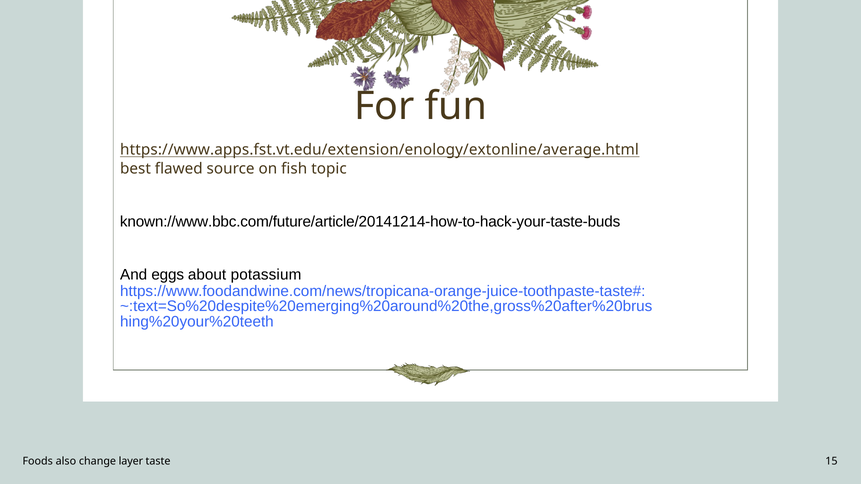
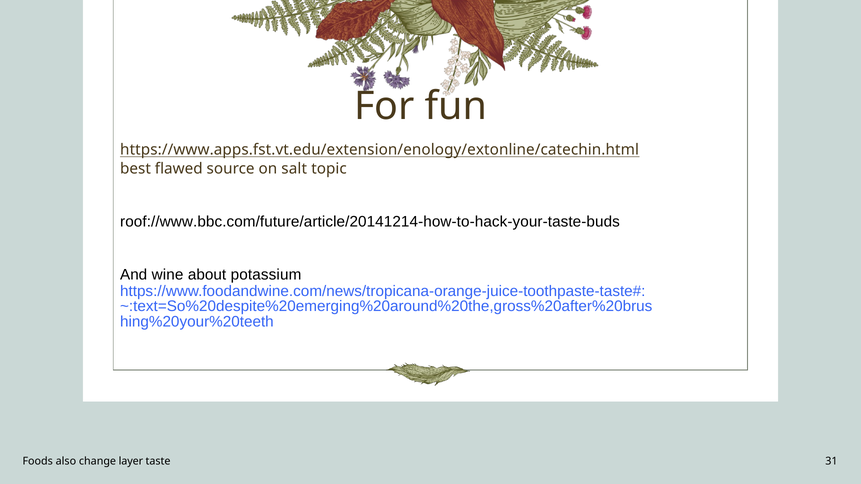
https://www.apps.fst.vt.edu/extension/enology/extonline/average.html: https://www.apps.fst.vt.edu/extension/enology/extonline/average.html -> https://www.apps.fst.vt.edu/extension/enology/extonline/catechin.html
fish: fish -> salt
known://www.bbc.com/future/article/20141214-how-to-hack-your-taste-buds: known://www.bbc.com/future/article/20141214-how-to-hack-your-taste-buds -> roof://www.bbc.com/future/article/20141214-how-to-hack-your-taste-buds
eggs: eggs -> wine
15: 15 -> 31
